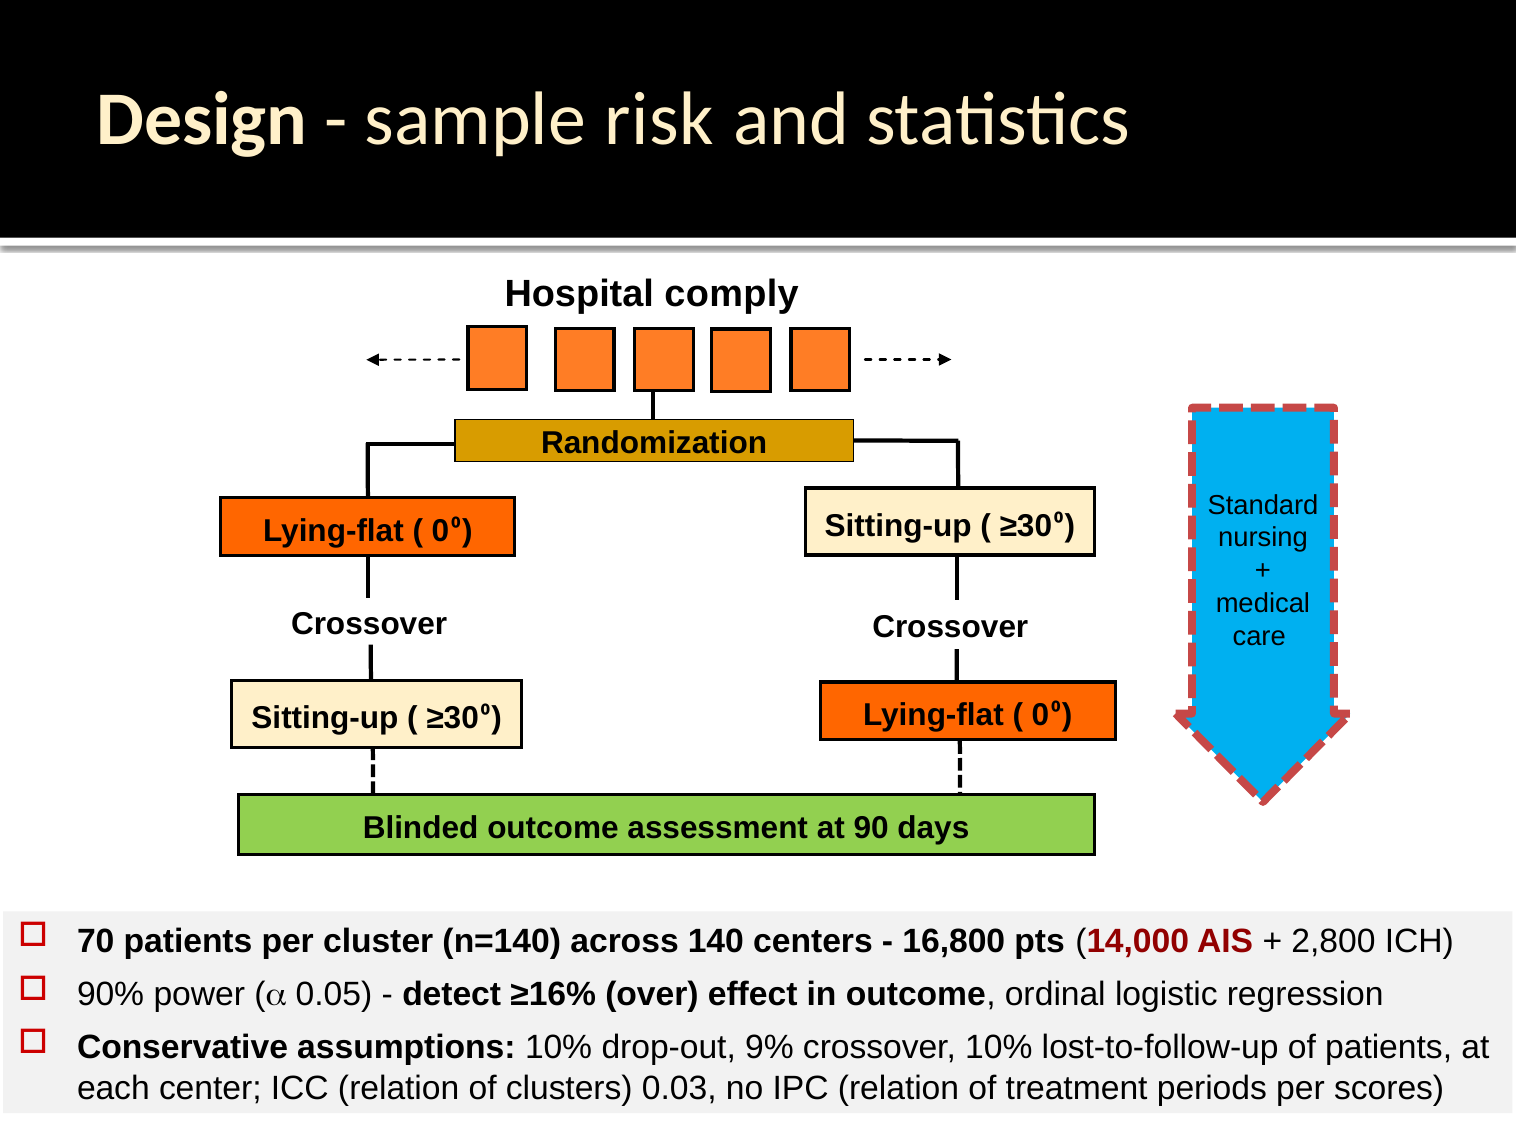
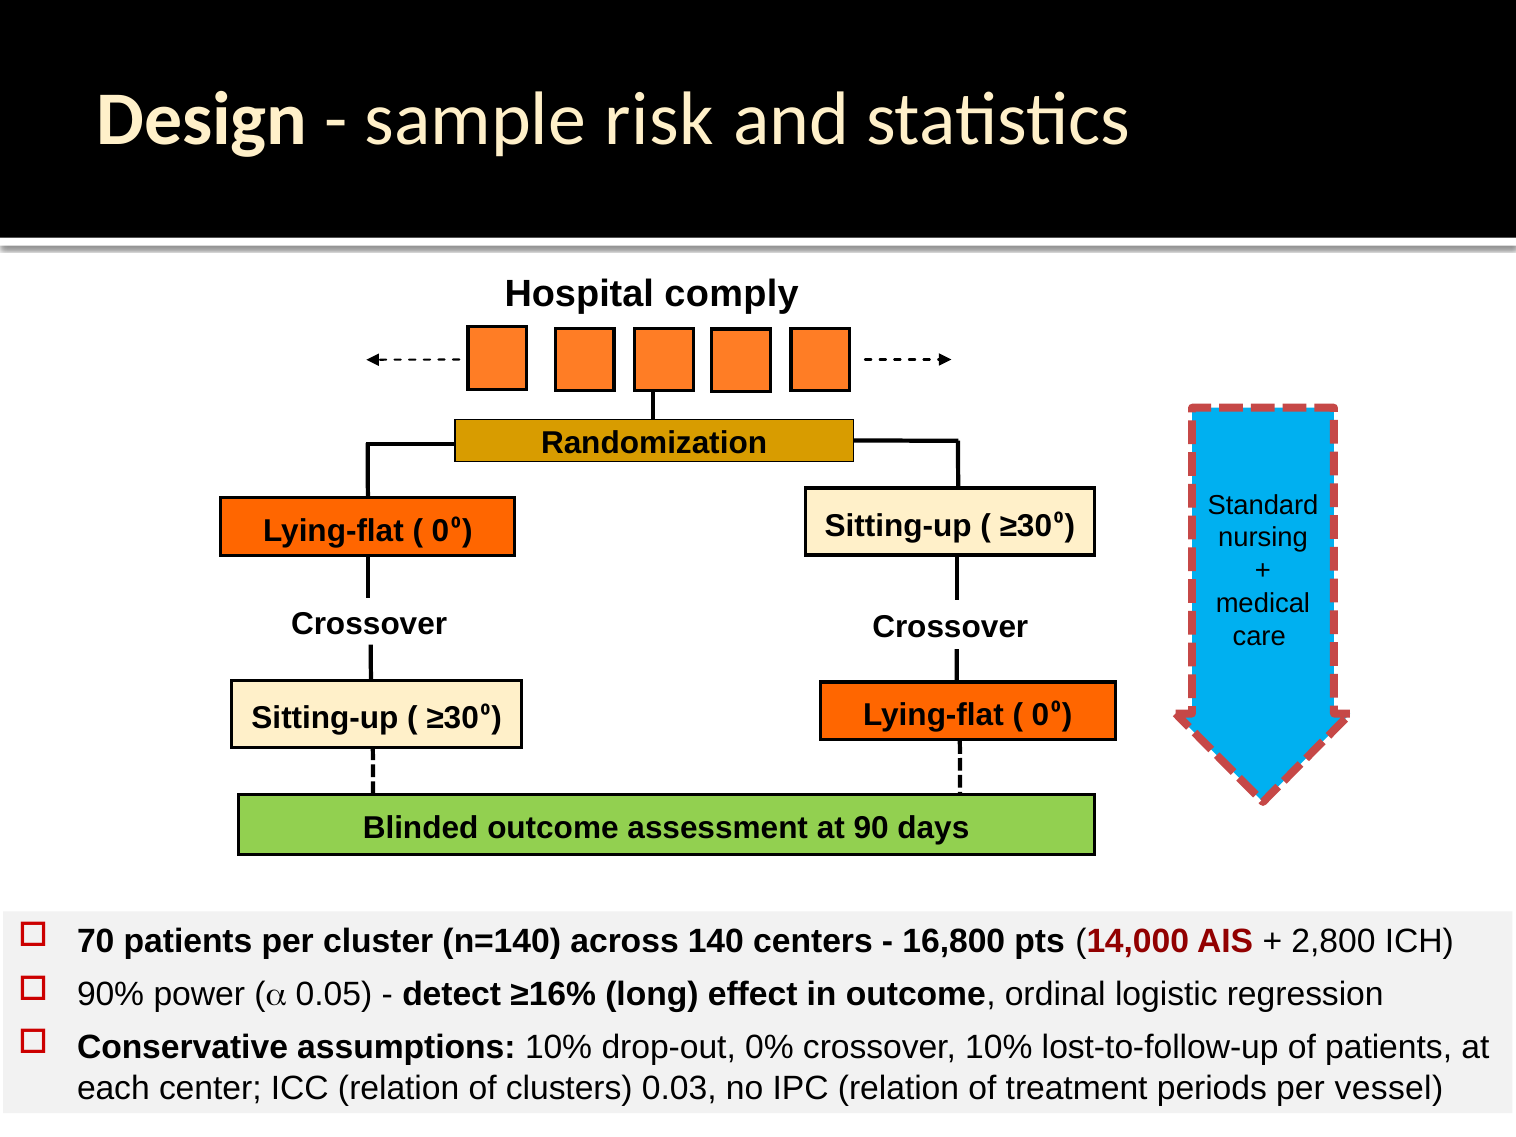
over: over -> long
9%: 9% -> 0%
scores: scores -> vessel
